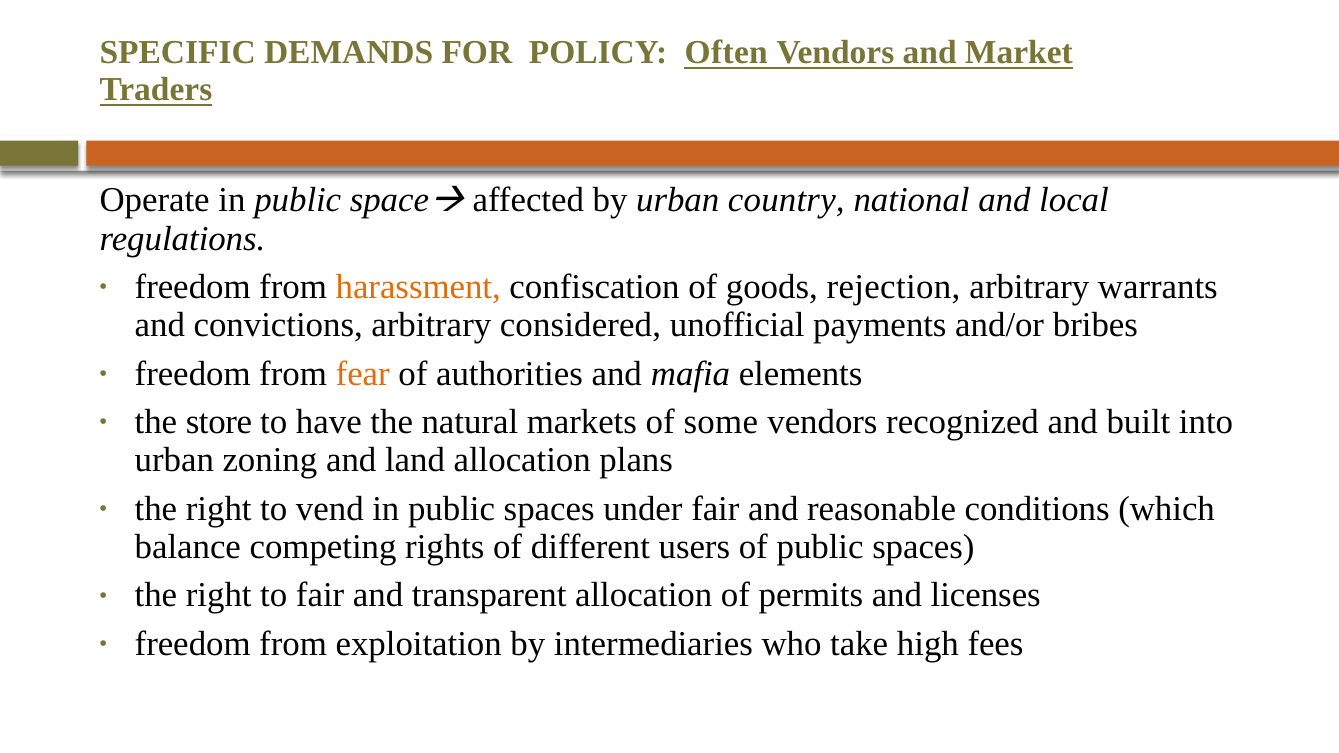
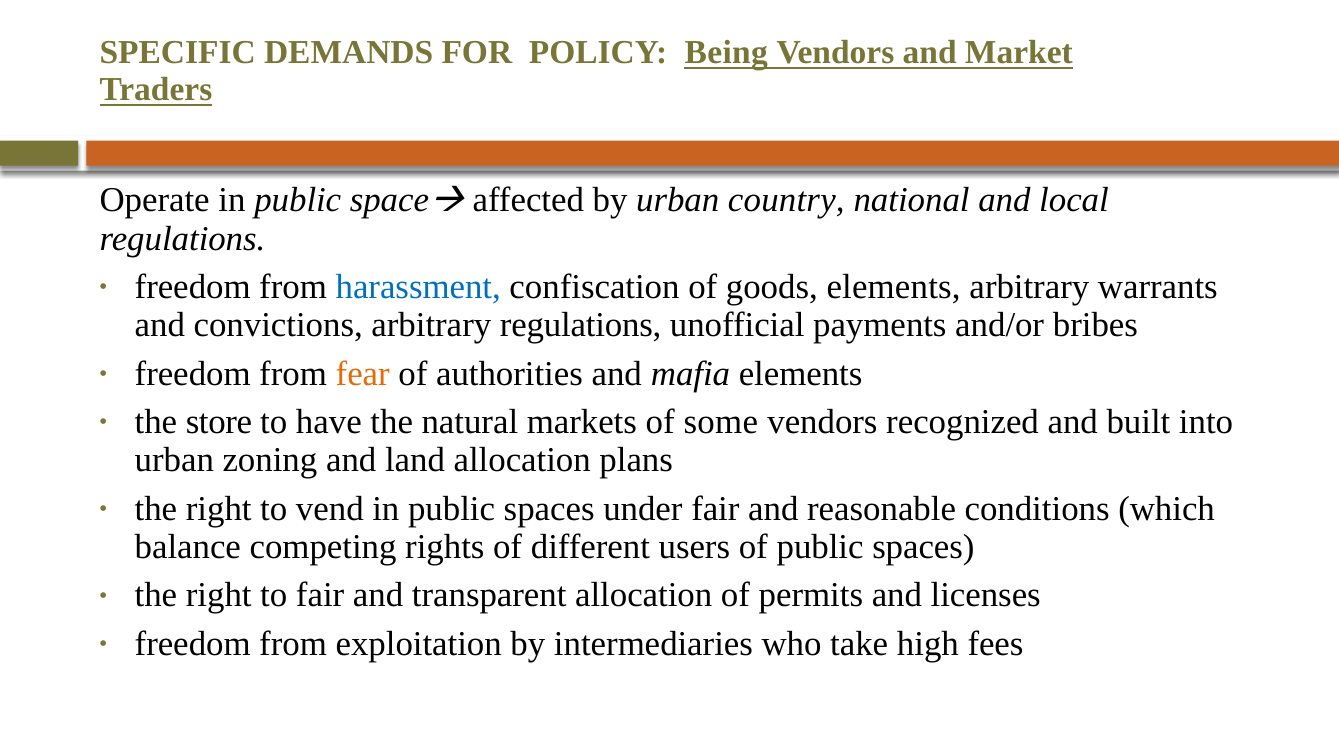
Often: Often -> Being
harassment colour: orange -> blue
goods rejection: rejection -> elements
arbitrary considered: considered -> regulations
